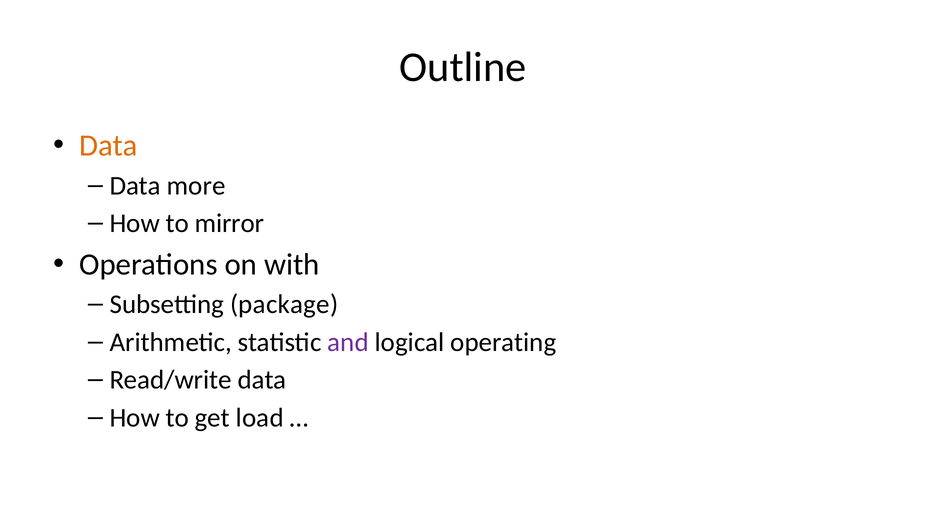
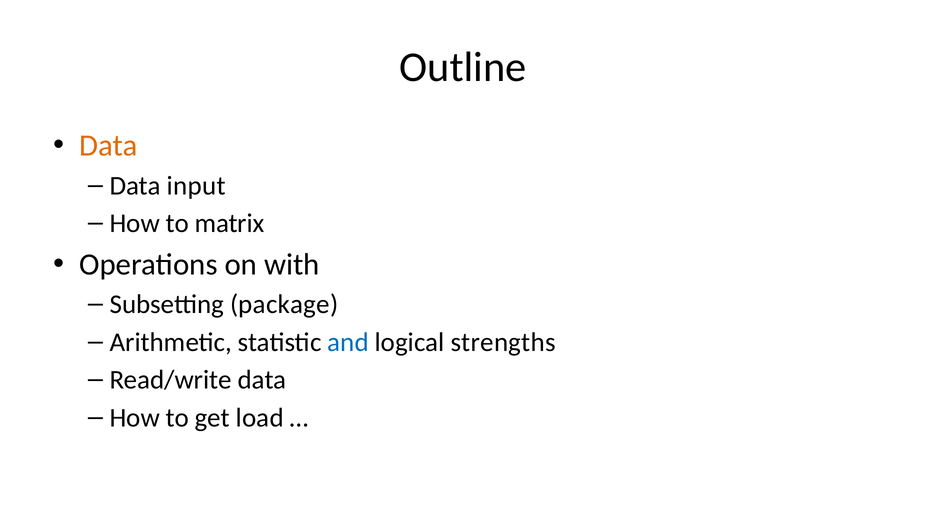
more: more -> input
mirror: mirror -> matrix
and colour: purple -> blue
operating: operating -> strengths
